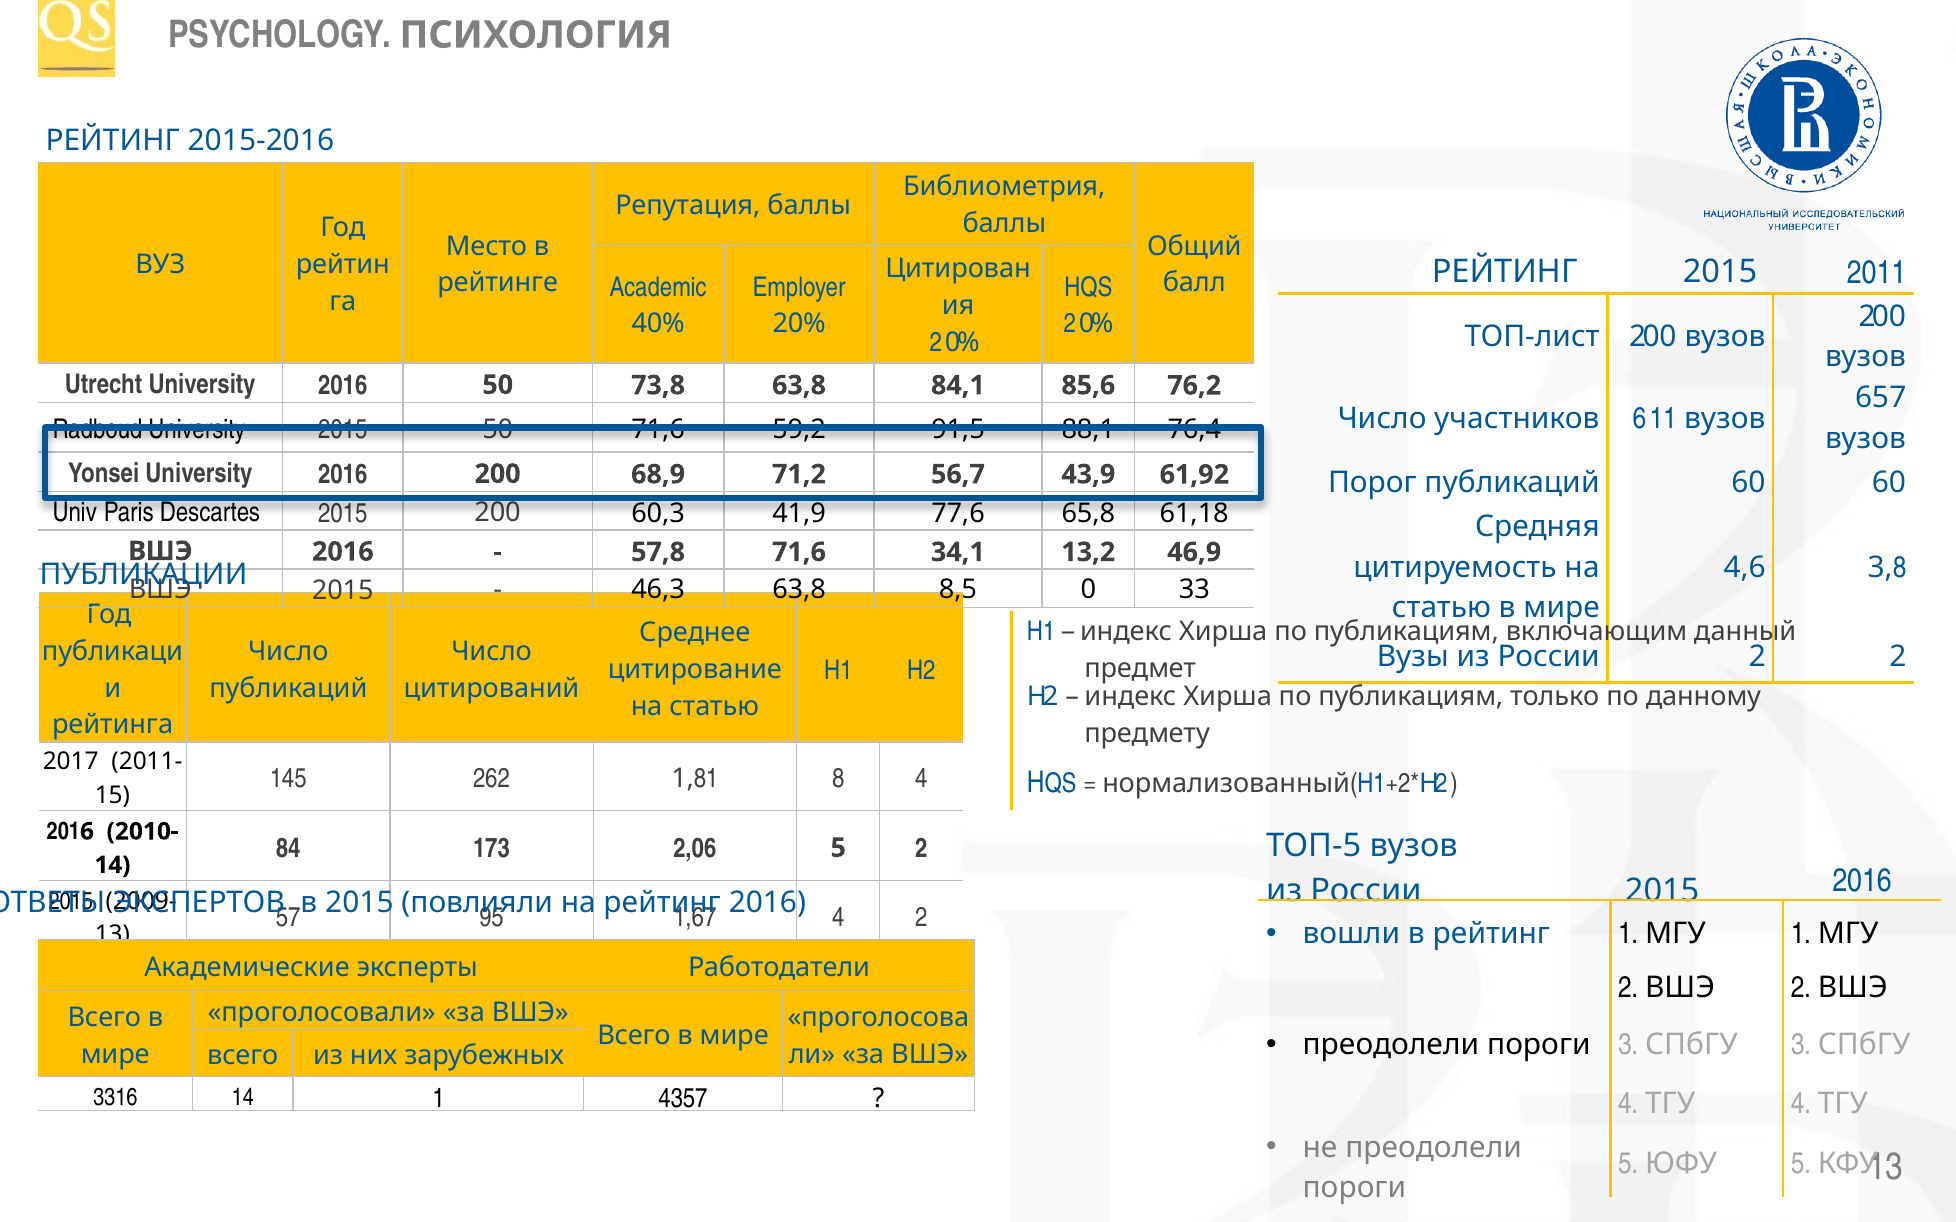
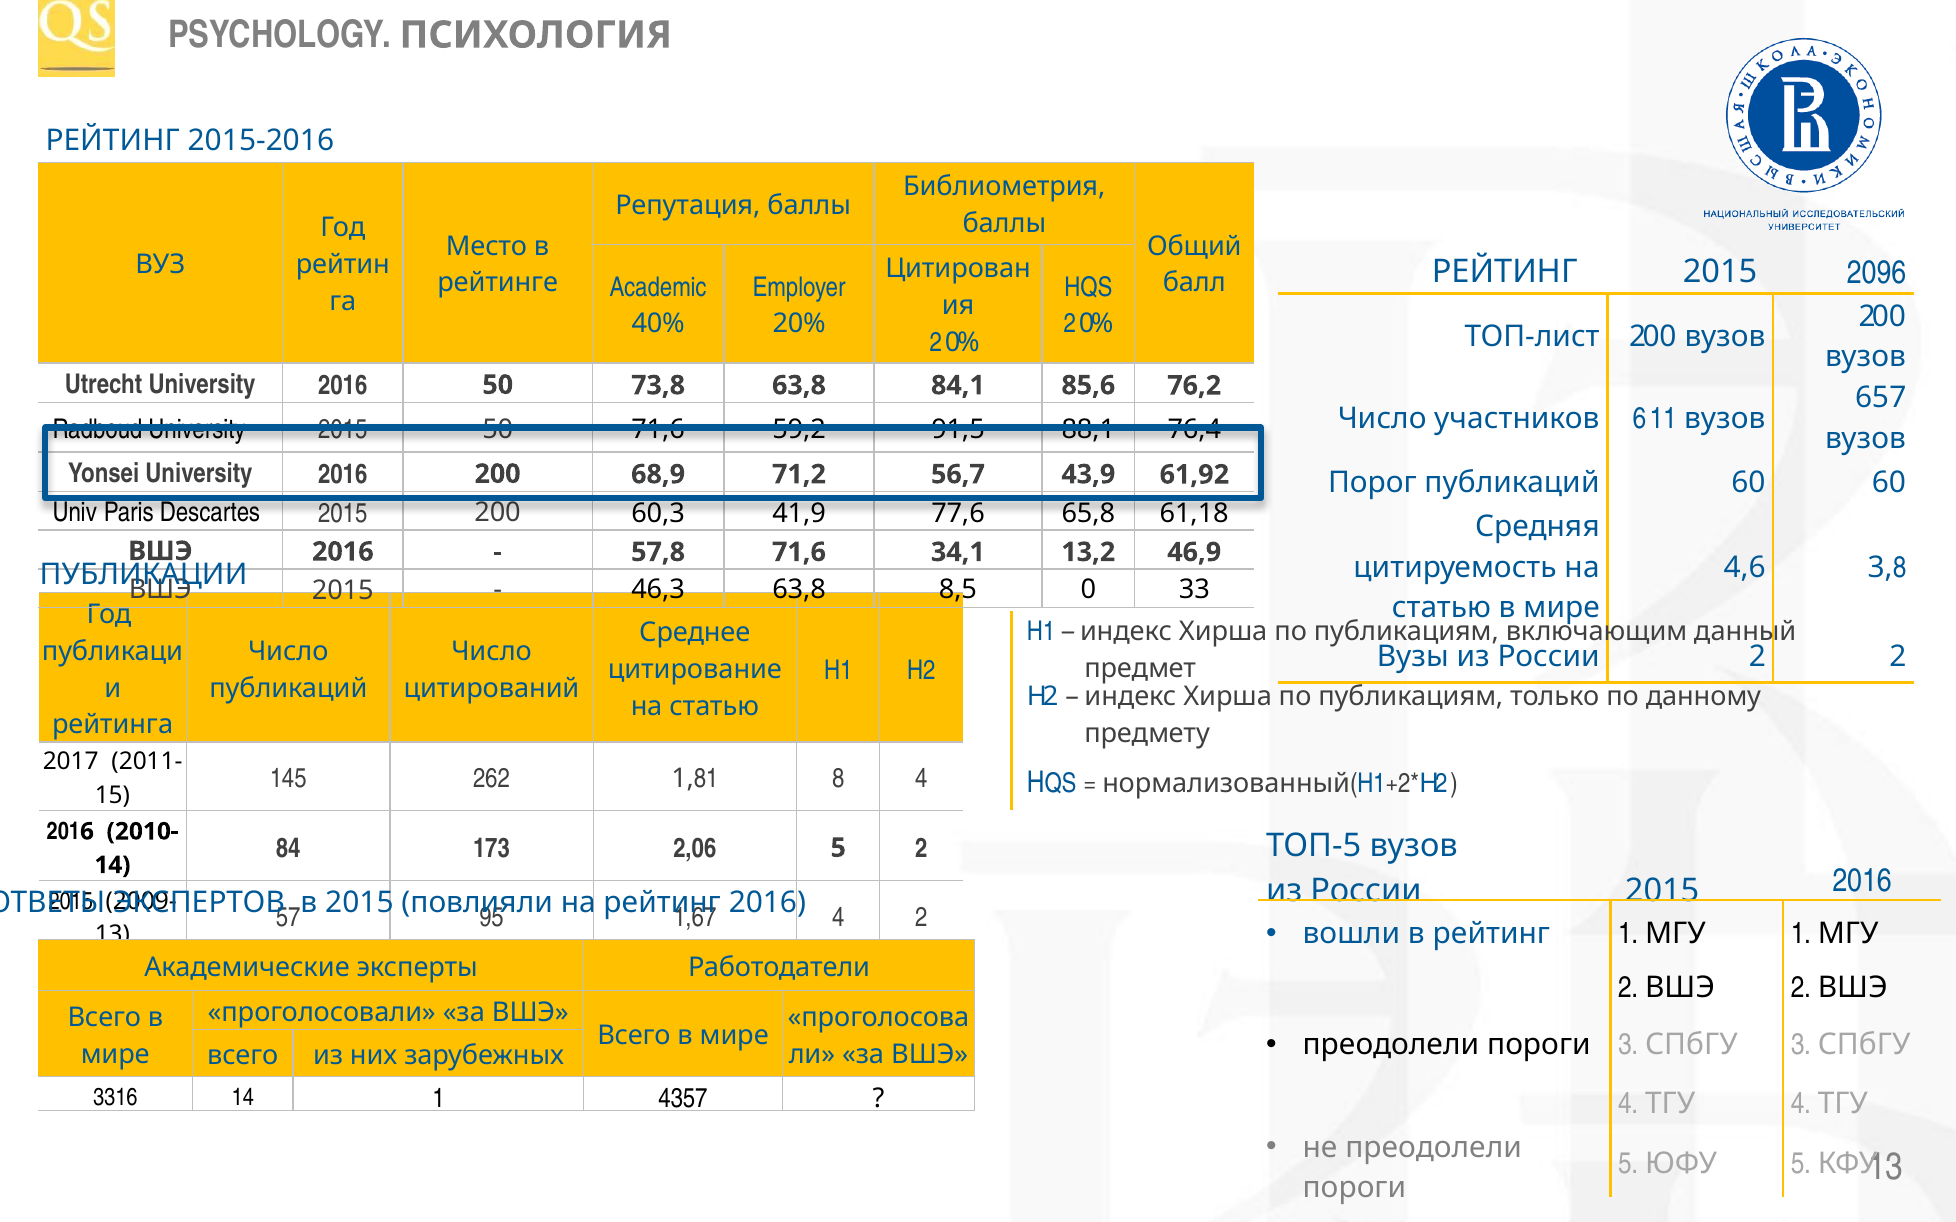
2011: 2011 -> 2096
